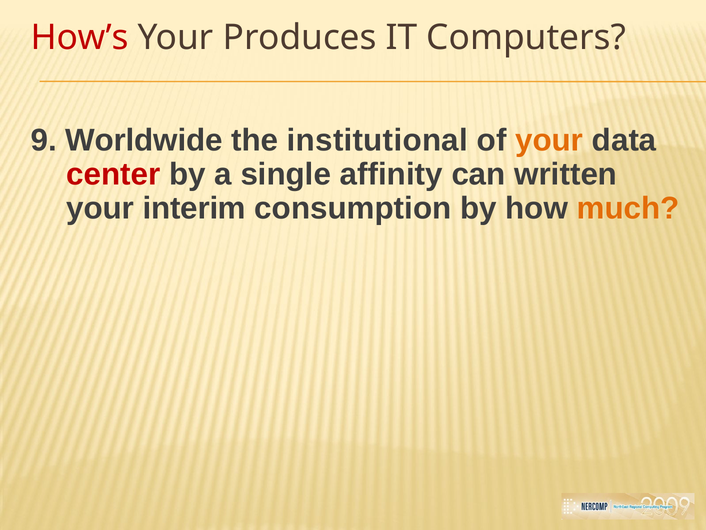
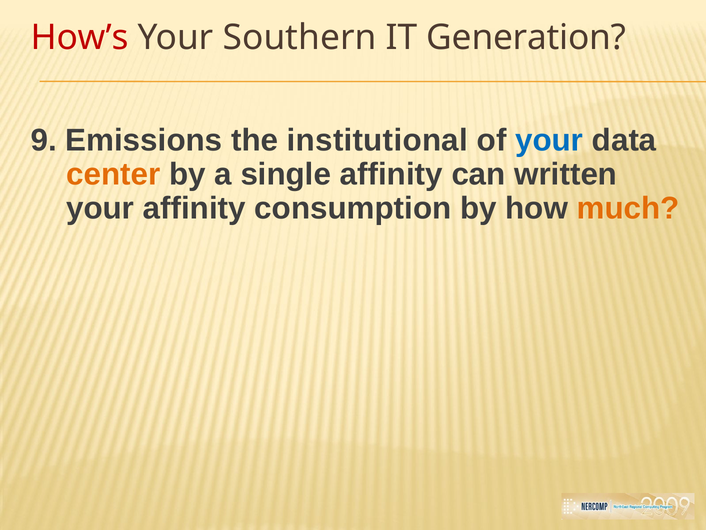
Produces: Produces -> Southern
Computers: Computers -> Generation
Worldwide: Worldwide -> Emissions
your at (549, 140) colour: orange -> blue
center colour: red -> orange
your interim: interim -> affinity
